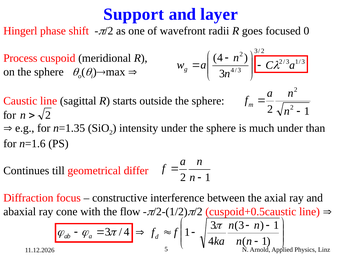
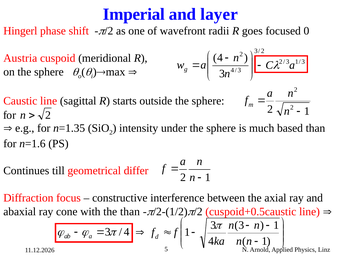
Support: Support -> Imperial
Process: Process -> Austria
much under: under -> based
the flow: flow -> than
